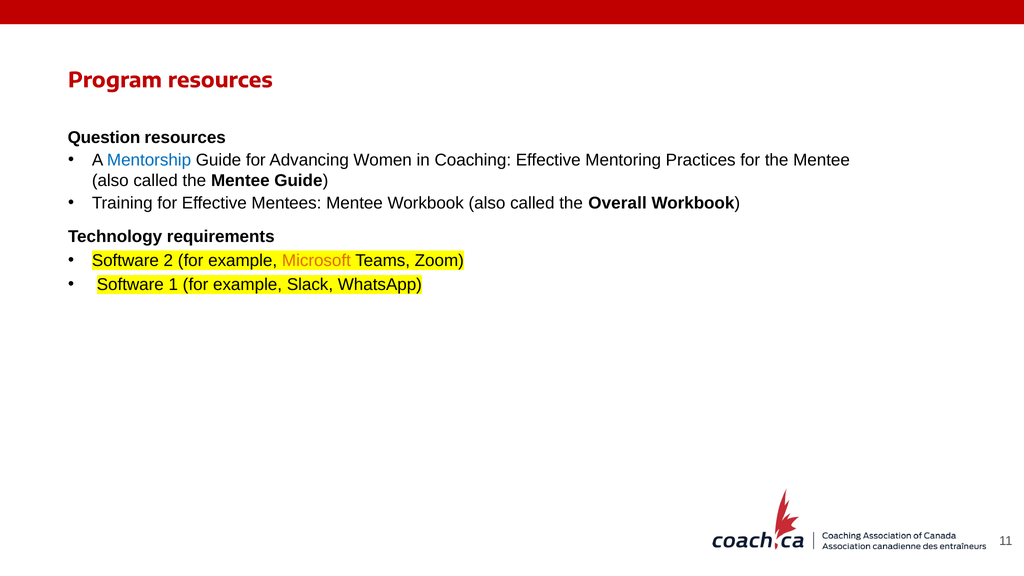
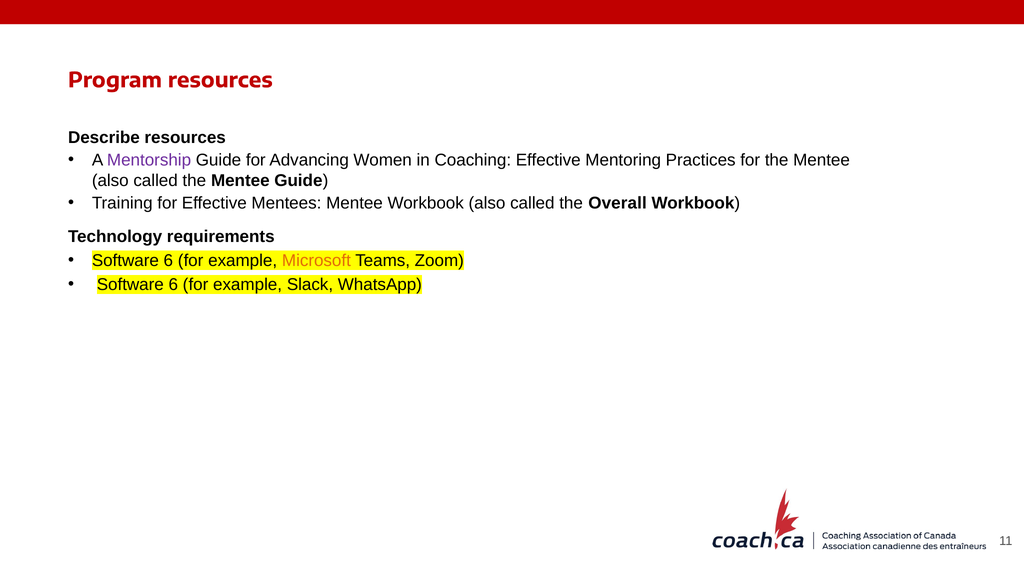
Question: Question -> Describe
Mentorship colour: blue -> purple
2 at (168, 261): 2 -> 6
1 at (173, 285): 1 -> 6
